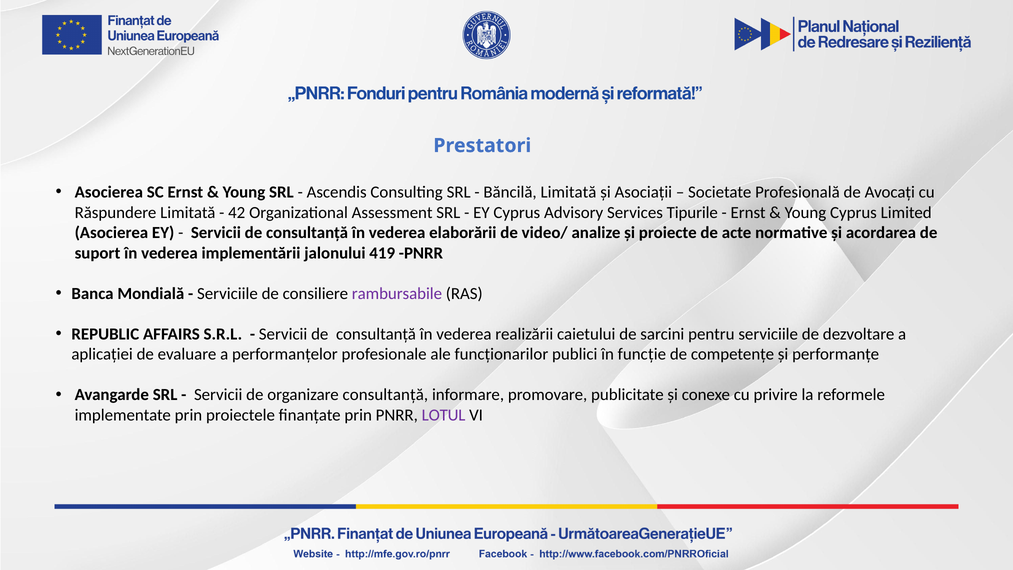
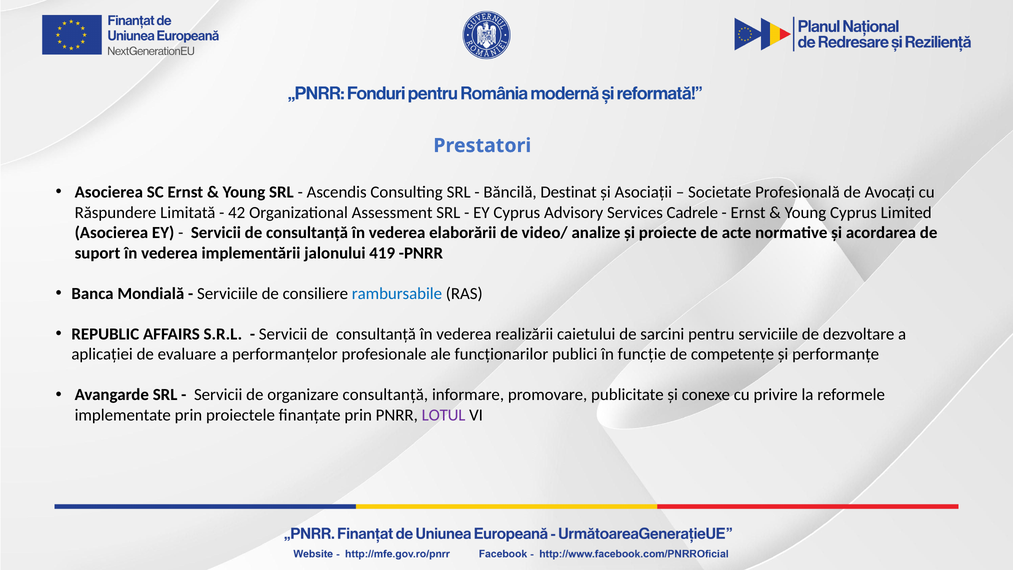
Băncilă Limitată: Limitată -> Destinat
Tipurile: Tipurile -> Cadrele
rambursabile colour: purple -> blue
